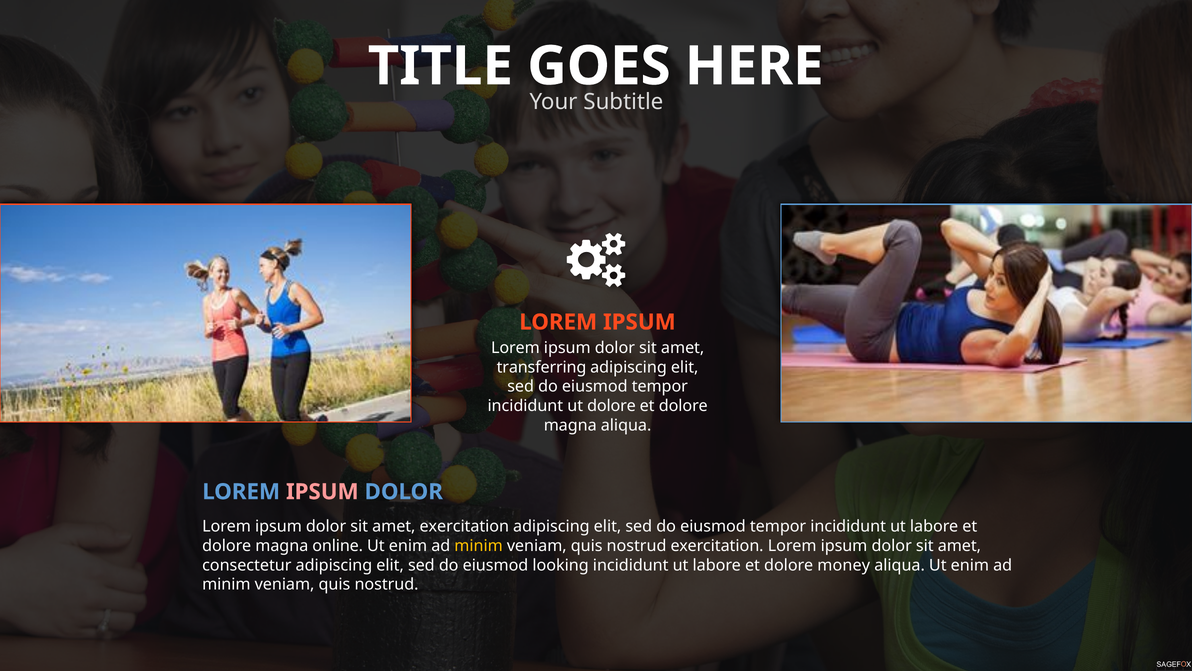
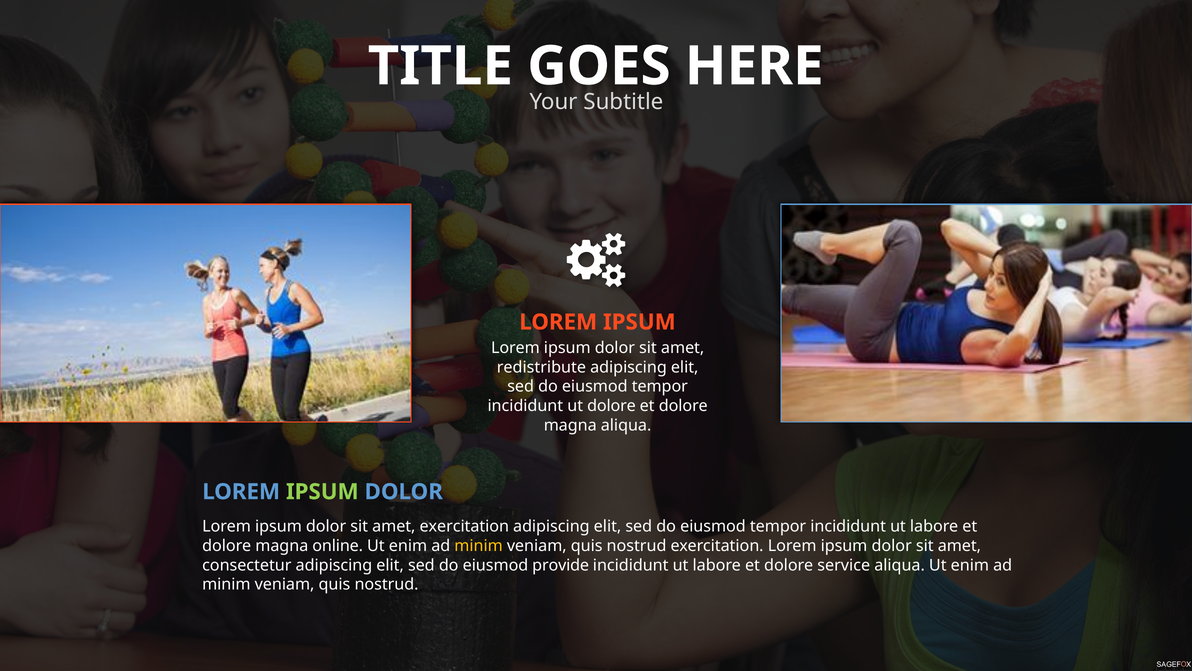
transferring: transferring -> redistribute
IPSUM at (322, 491) colour: pink -> light green
looking: looking -> provide
money: money -> service
